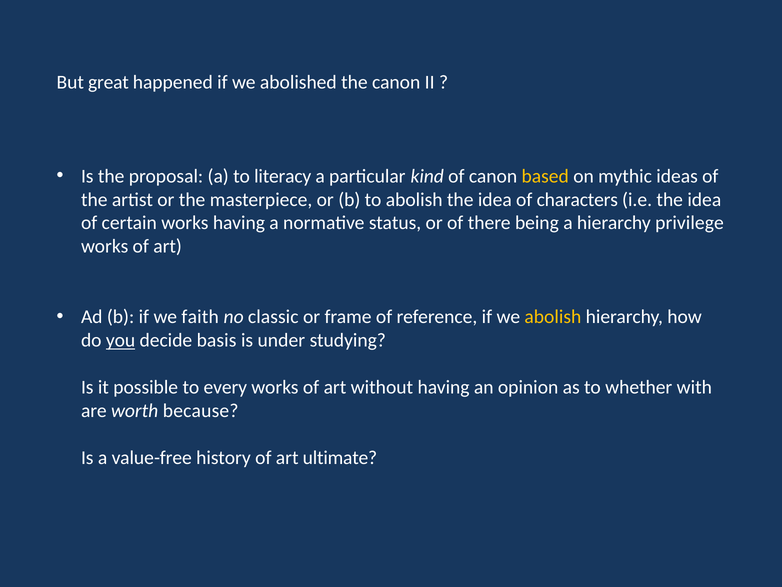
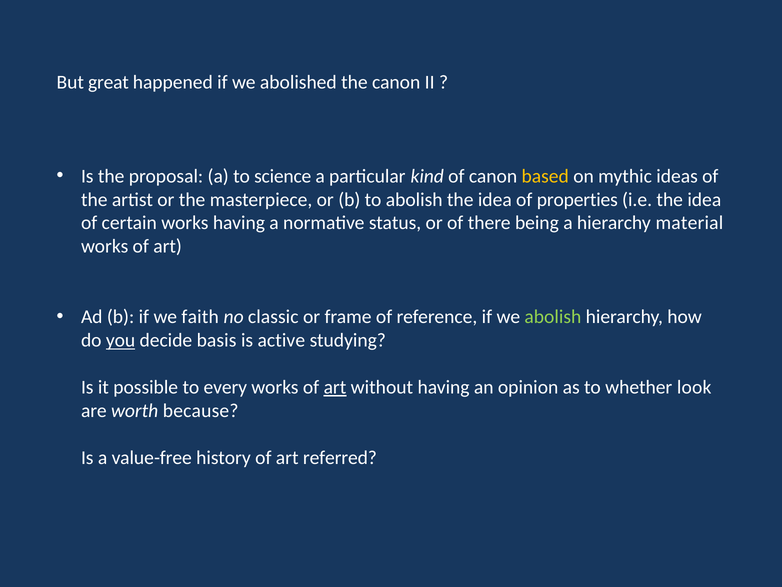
literacy: literacy -> science
characters: characters -> properties
privilege: privilege -> material
abolish at (553, 317) colour: yellow -> light green
under: under -> active
art at (335, 387) underline: none -> present
with: with -> look
ultimate: ultimate -> referred
